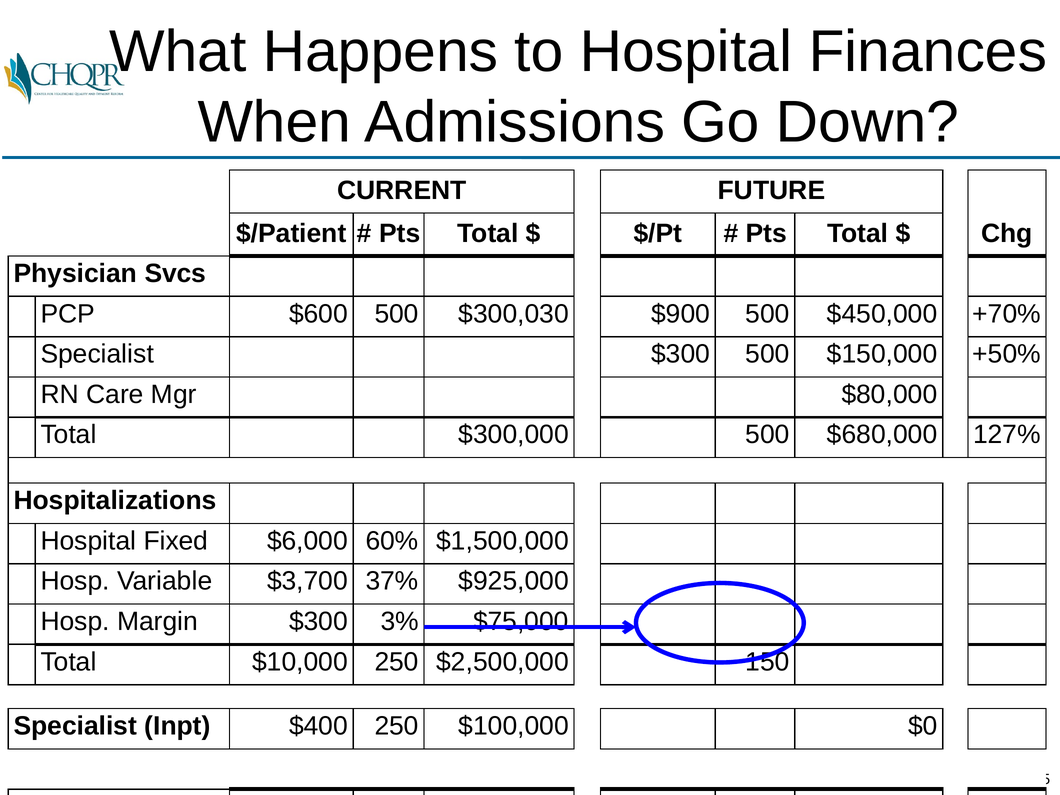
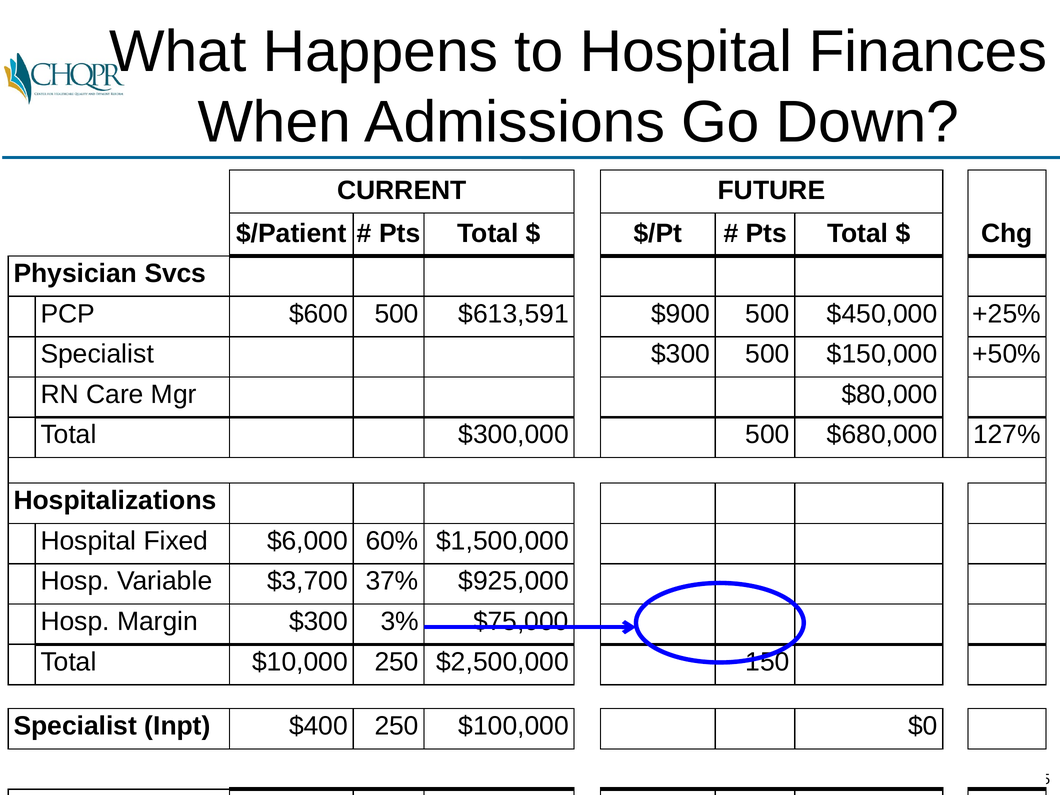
$300,030: $300,030 -> $613,591
+70%: +70% -> +25%
